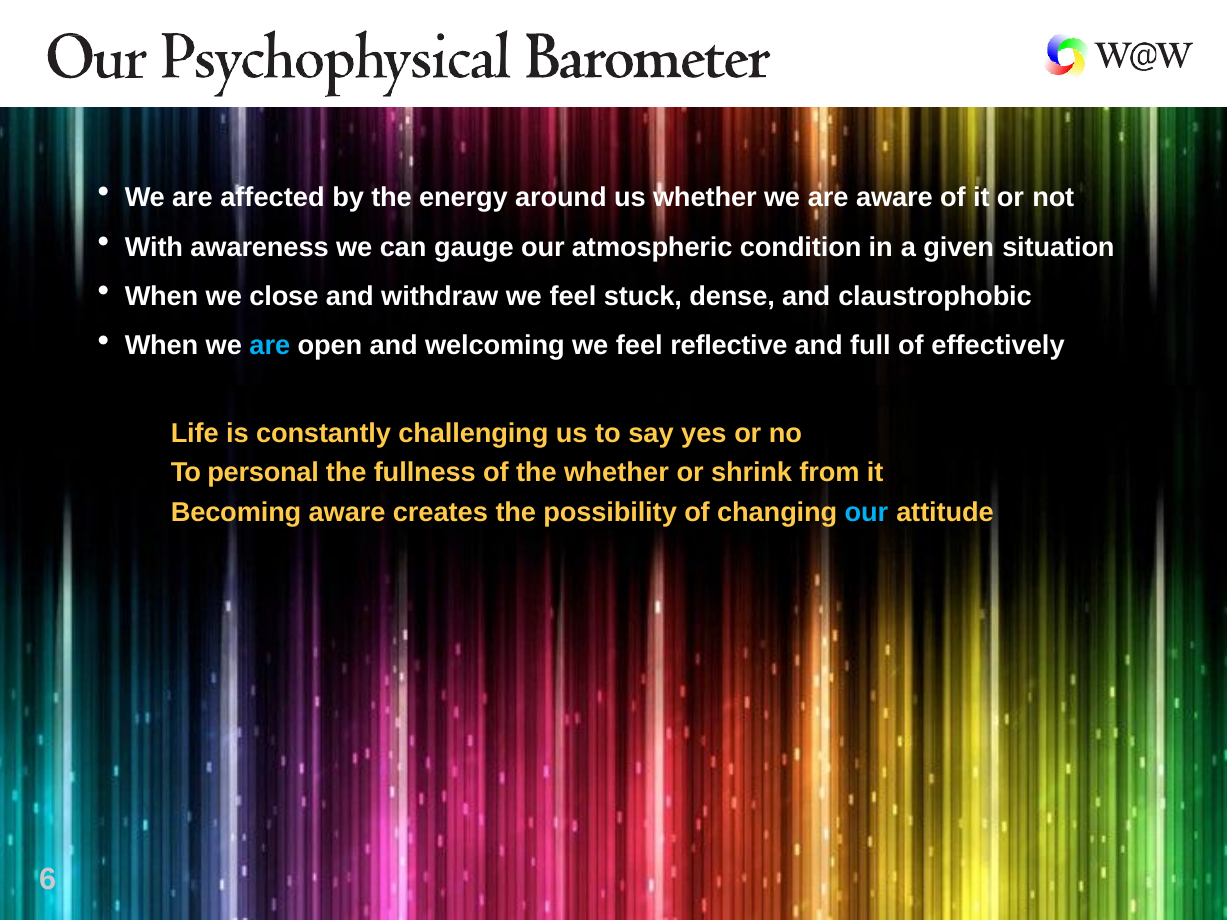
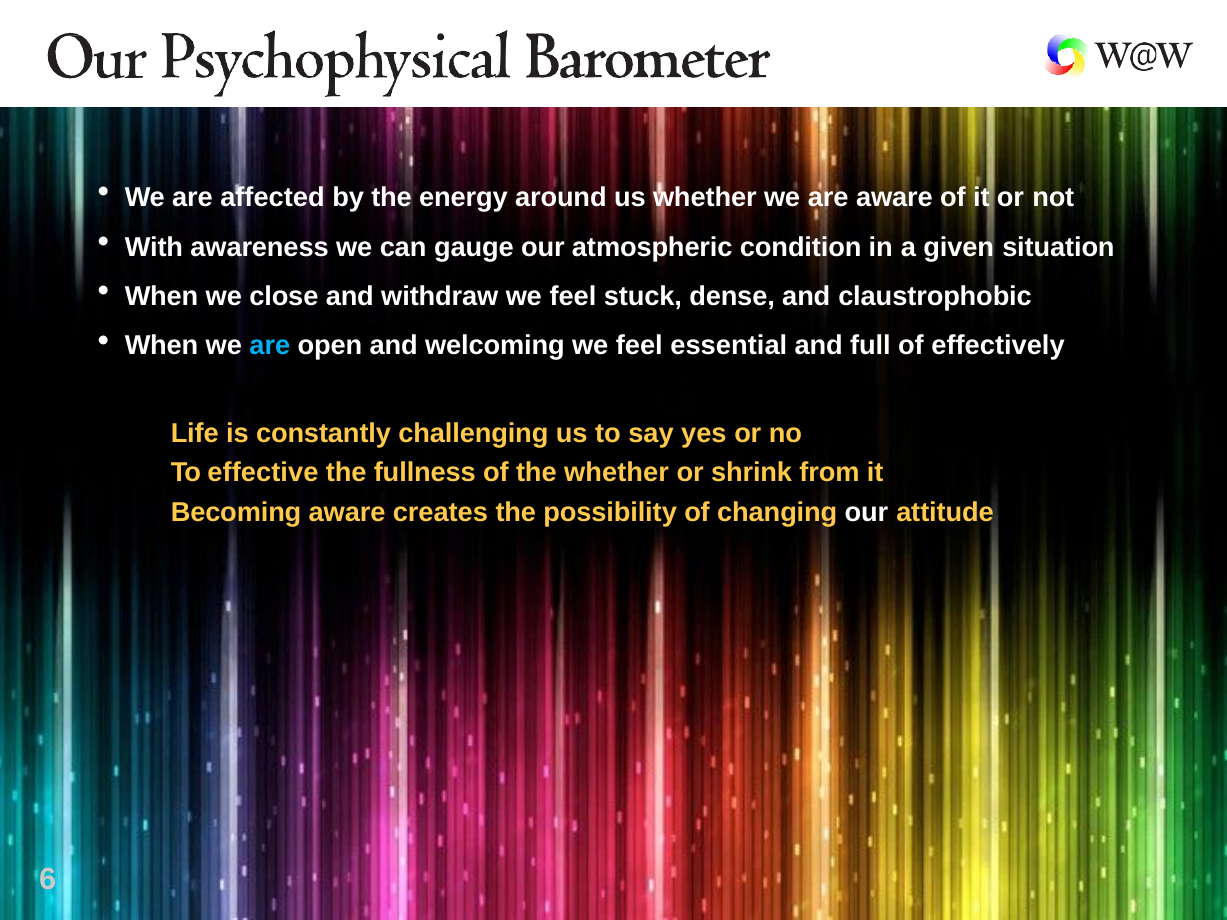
reflective: reflective -> essential
personal: personal -> effective
our at (866, 513) colour: light blue -> white
